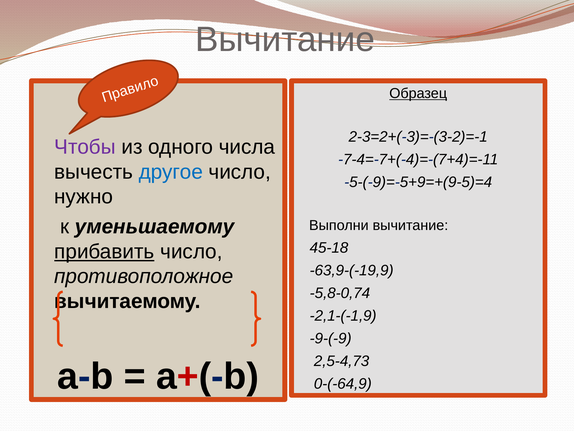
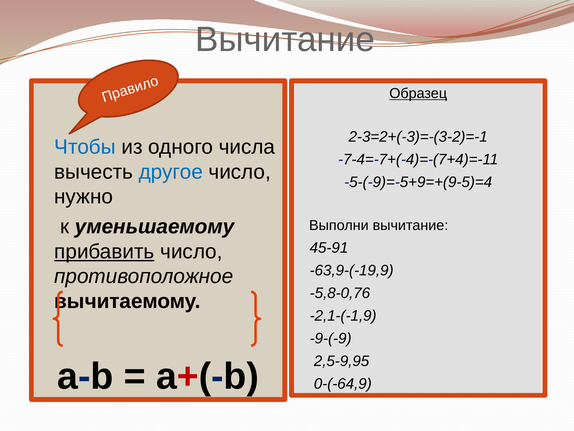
Чтобы colour: purple -> blue
45-18: 45-18 -> 45-91
-5,8-0,74: -5,8-0,74 -> -5,8-0,76
2,5-4,73: 2,5-4,73 -> 2,5-9,95
